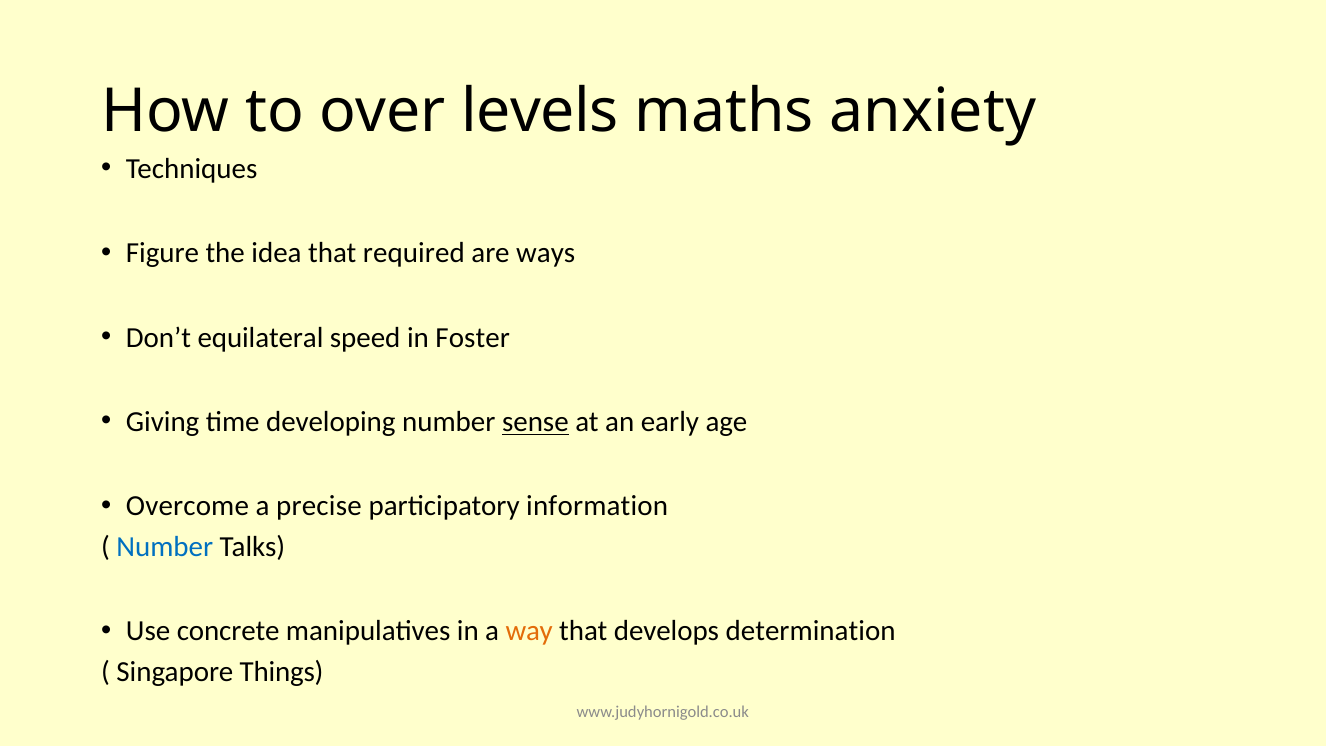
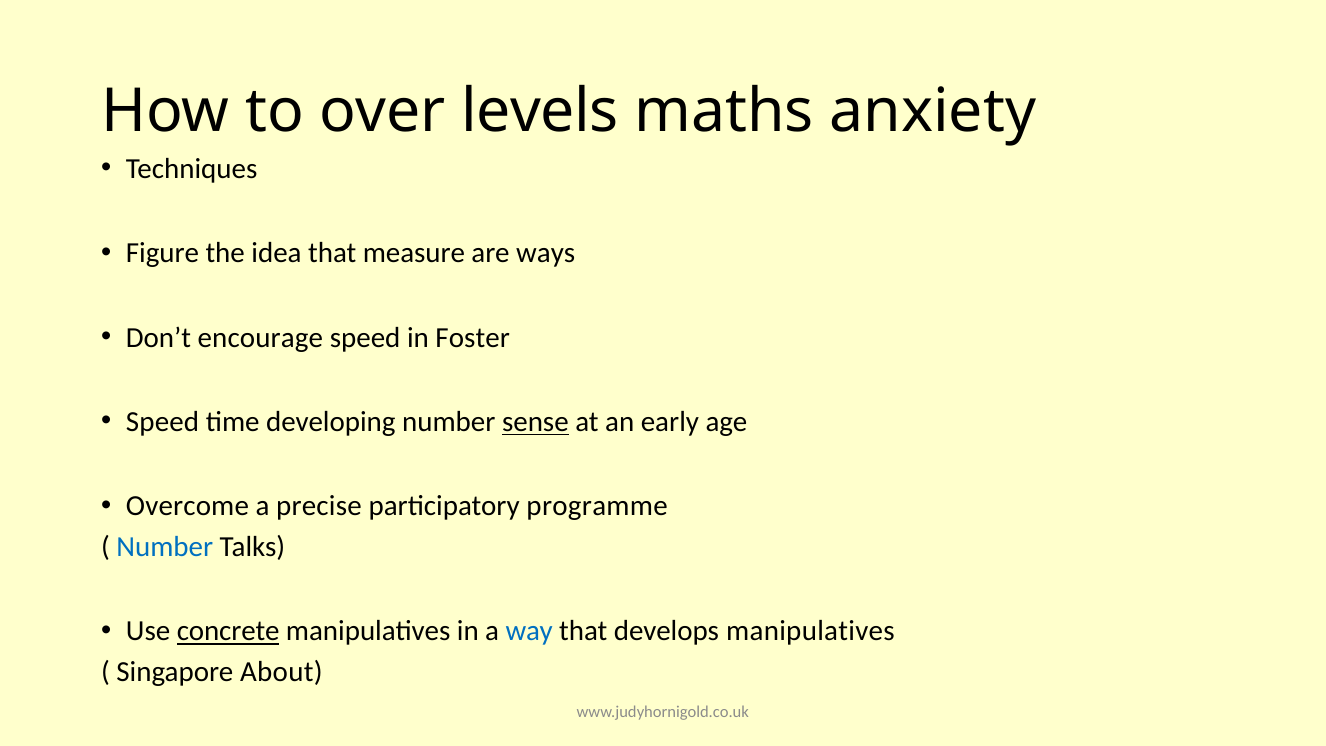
required: required -> measure
equilateral: equilateral -> encourage
Giving at (163, 422): Giving -> Speed
information: information -> programme
concrete underline: none -> present
way colour: orange -> blue
develops determination: determination -> manipulatives
Things: Things -> About
